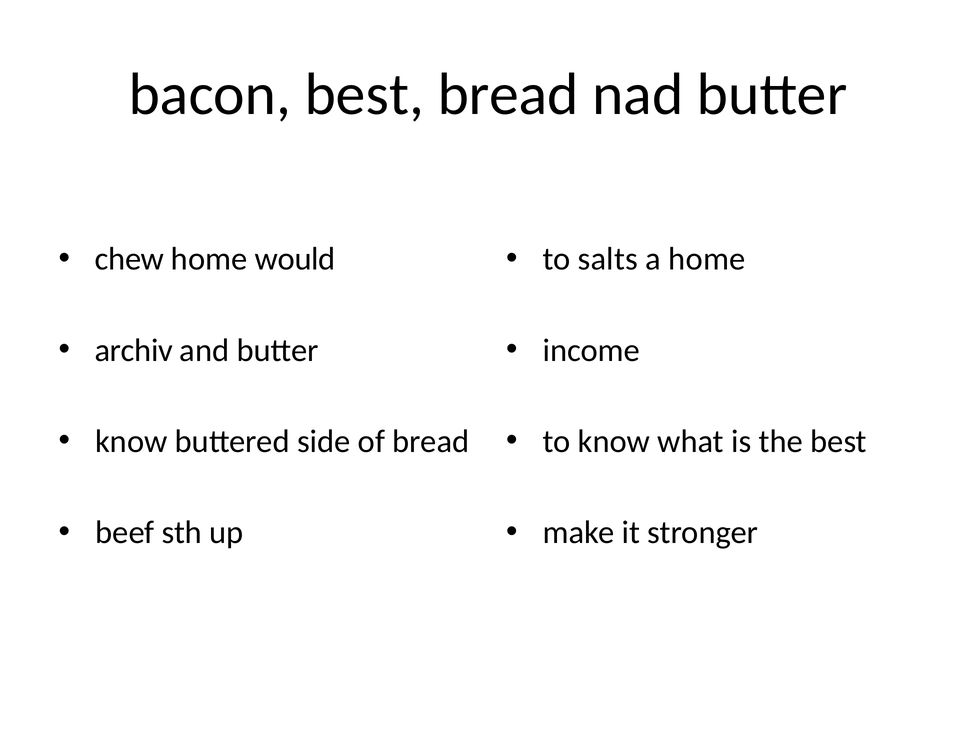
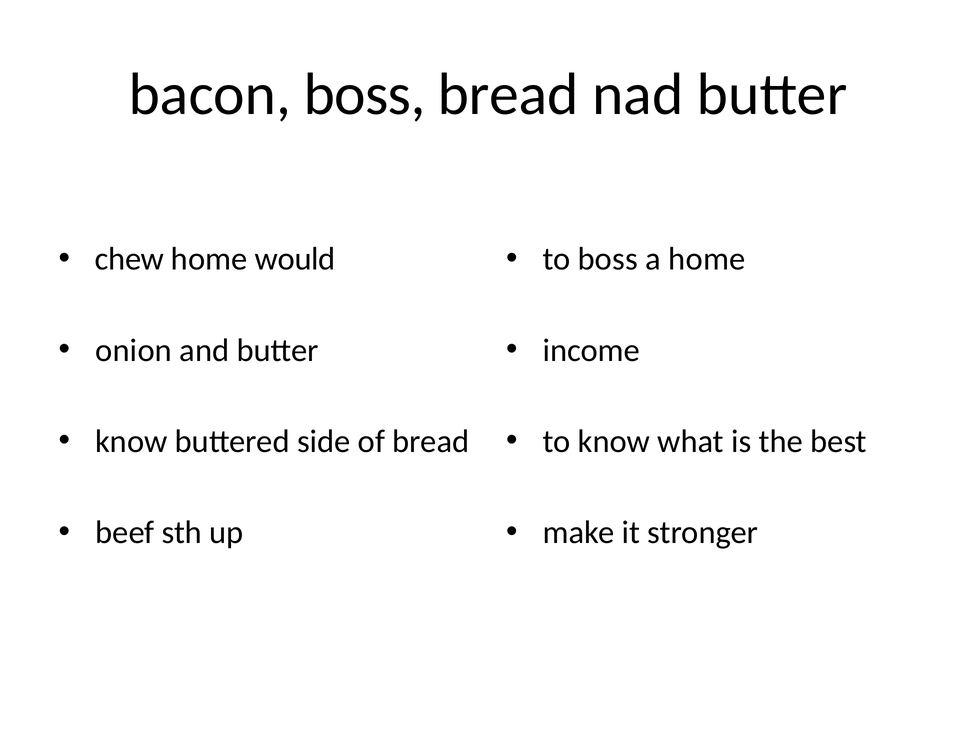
bacon best: best -> boss
to salts: salts -> boss
archiv: archiv -> onion
